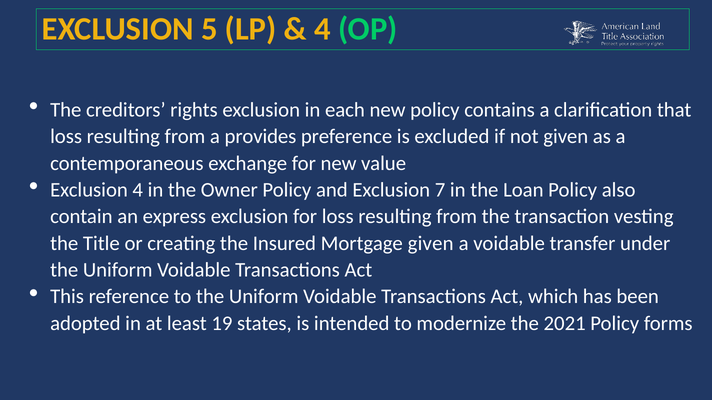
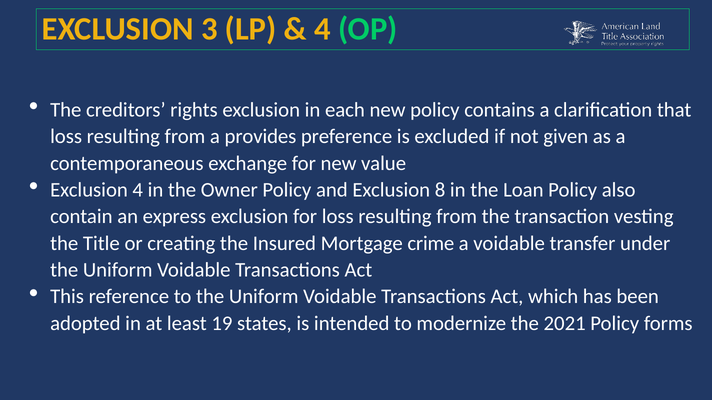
5: 5 -> 3
7: 7 -> 8
Mortgage given: given -> crime
